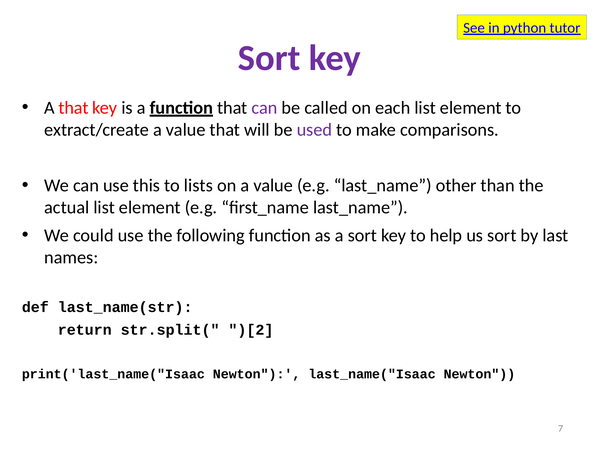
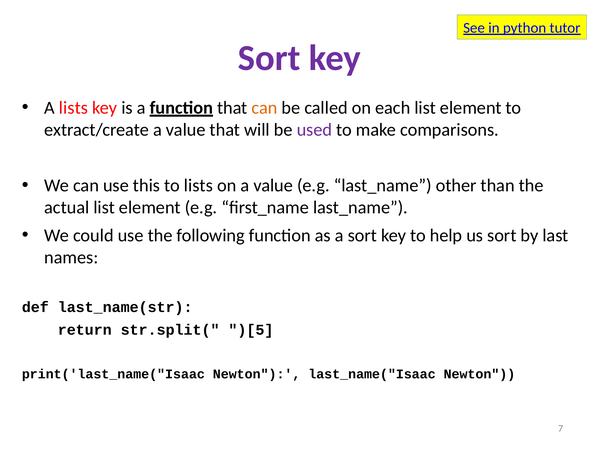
A that: that -> lists
can at (264, 108) colour: purple -> orange
)[2: )[2 -> )[5
